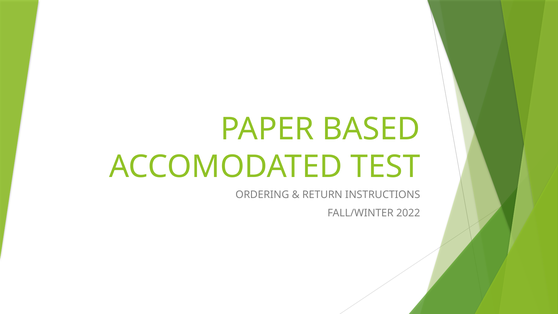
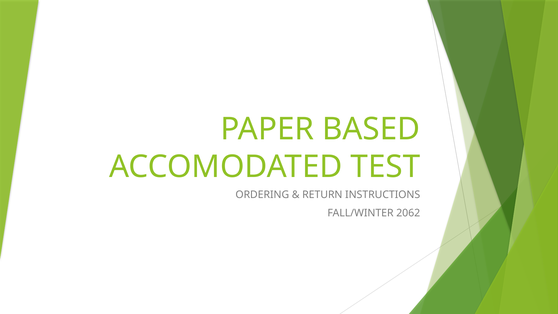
2022: 2022 -> 2062
